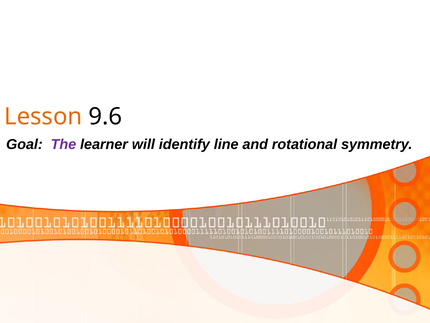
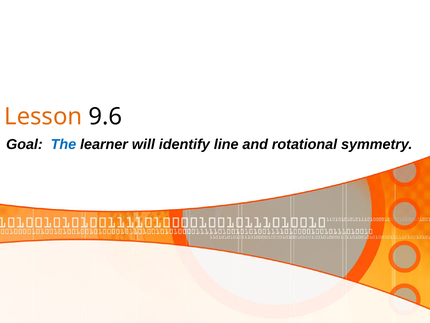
The colour: purple -> blue
